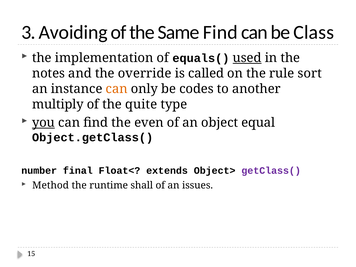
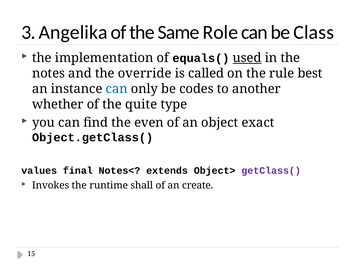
Avoiding: Avoiding -> Angelika
Same Find: Find -> Role
sort: sort -> best
can at (117, 89) colour: orange -> blue
multiply: multiply -> whether
you underline: present -> none
equal: equal -> exact
number: number -> values
Float<: Float< -> Notes<
Method: Method -> Invokes
issues: issues -> create
